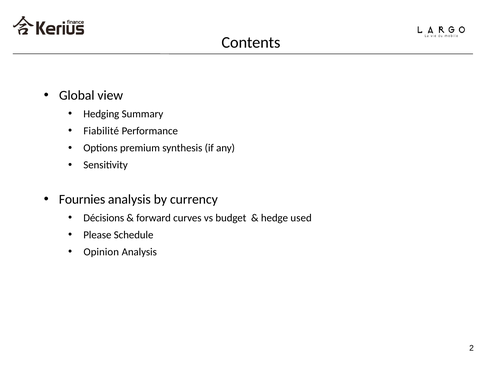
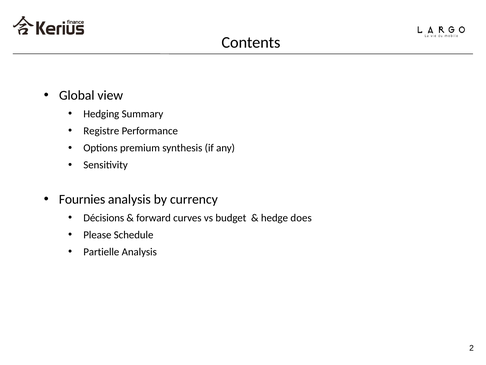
Fiabilité: Fiabilité -> Registre
used: used -> does
Opinion: Opinion -> Partielle
